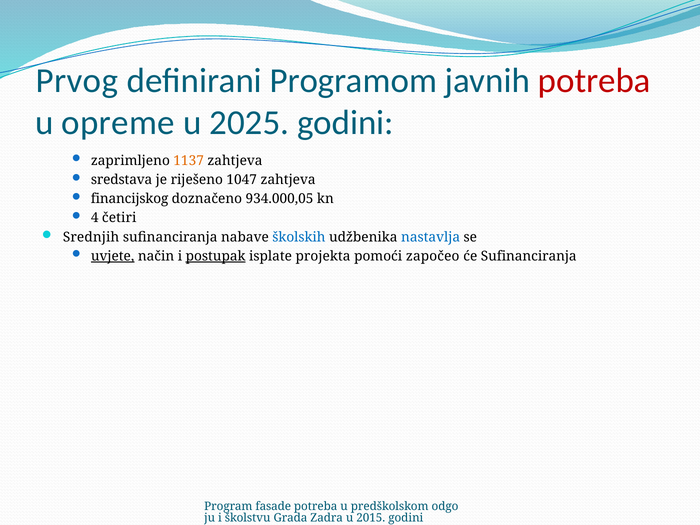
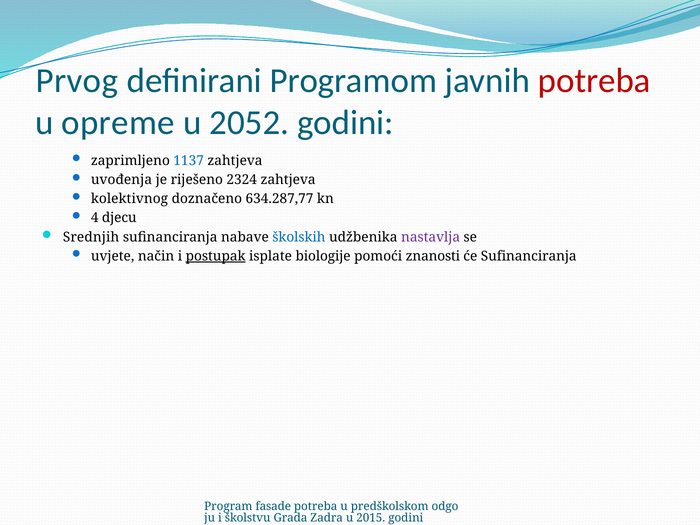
2025: 2025 -> 2052
1137 colour: orange -> blue
sredstava: sredstava -> uvođenja
1047: 1047 -> 2324
financijskog: financijskog -> kolektivnog
934.000,05: 934.000,05 -> 634.287,77
četiri: četiri -> djecu
nastavlja colour: blue -> purple
uvjete underline: present -> none
projekta: projekta -> biologije
započeo: započeo -> znanosti
